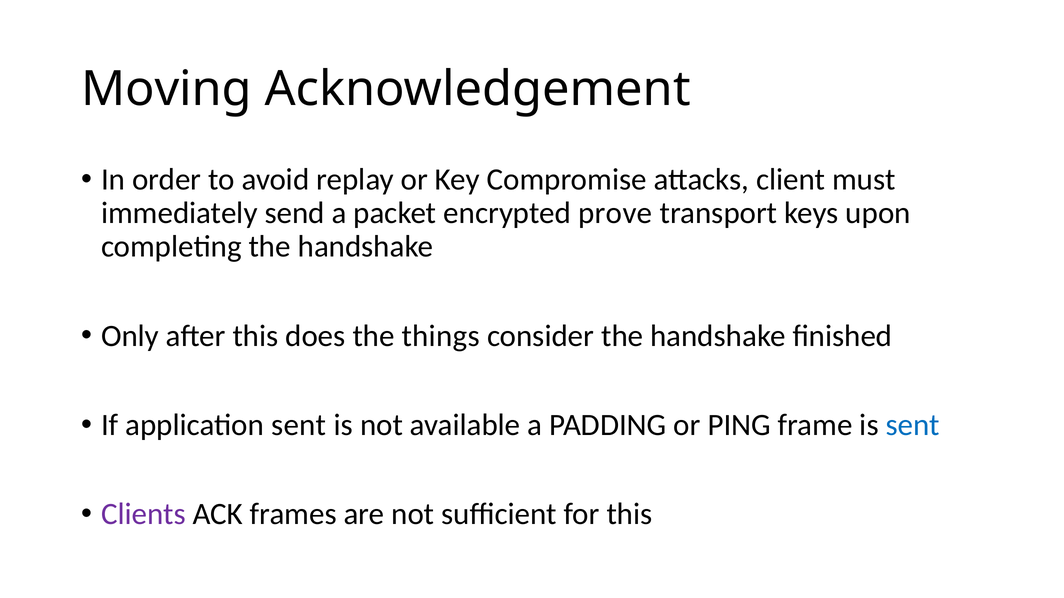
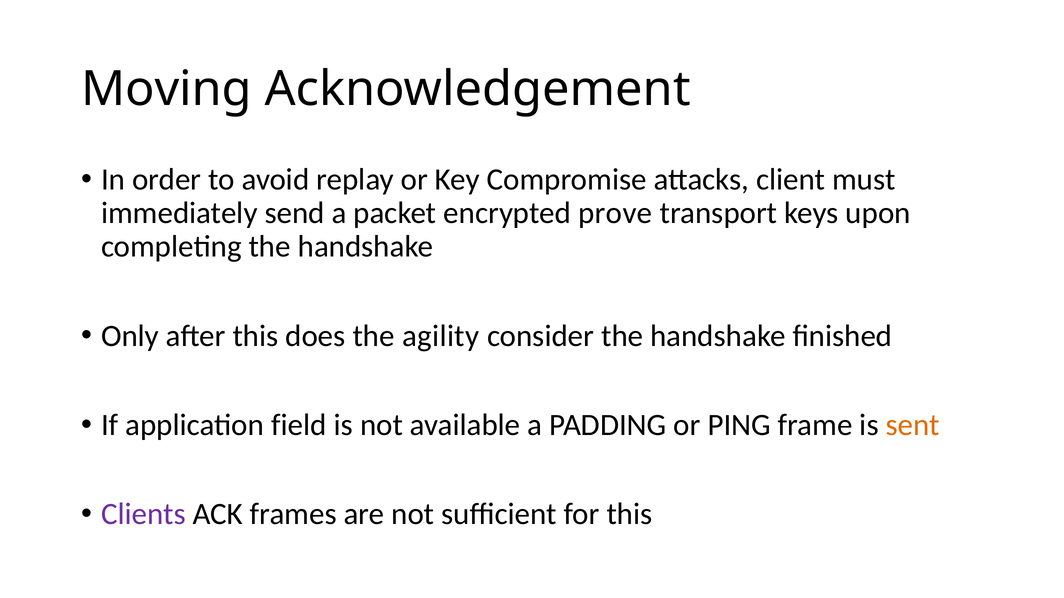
things: things -> agility
application sent: sent -> field
sent at (913, 425) colour: blue -> orange
